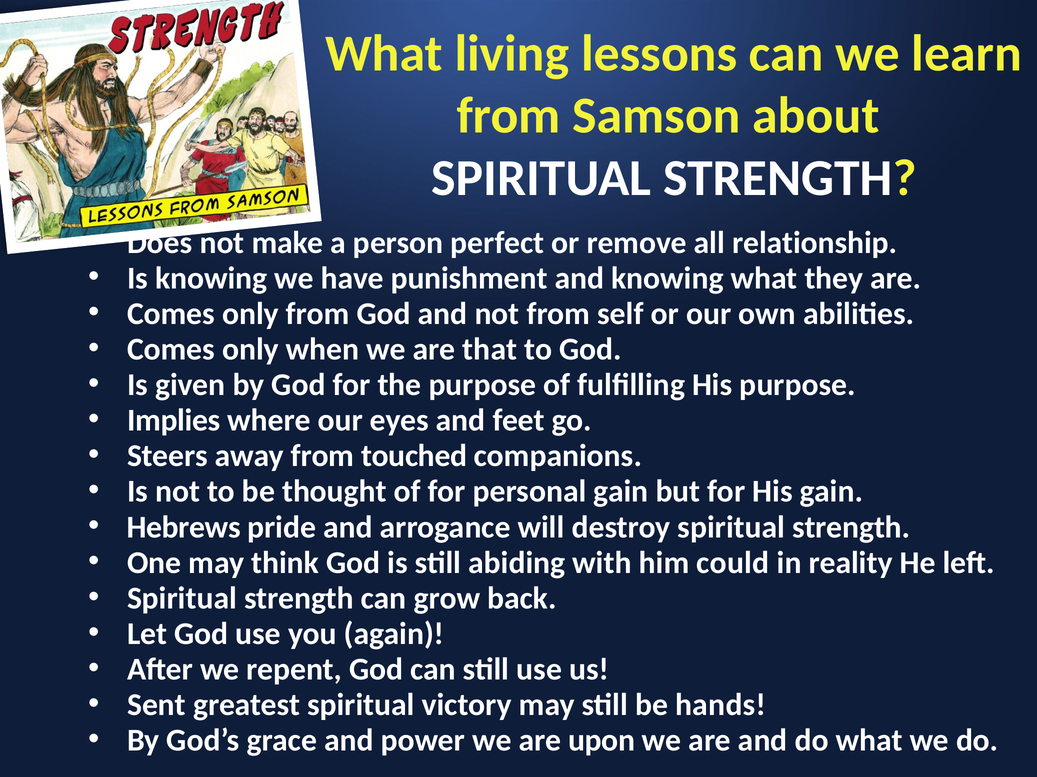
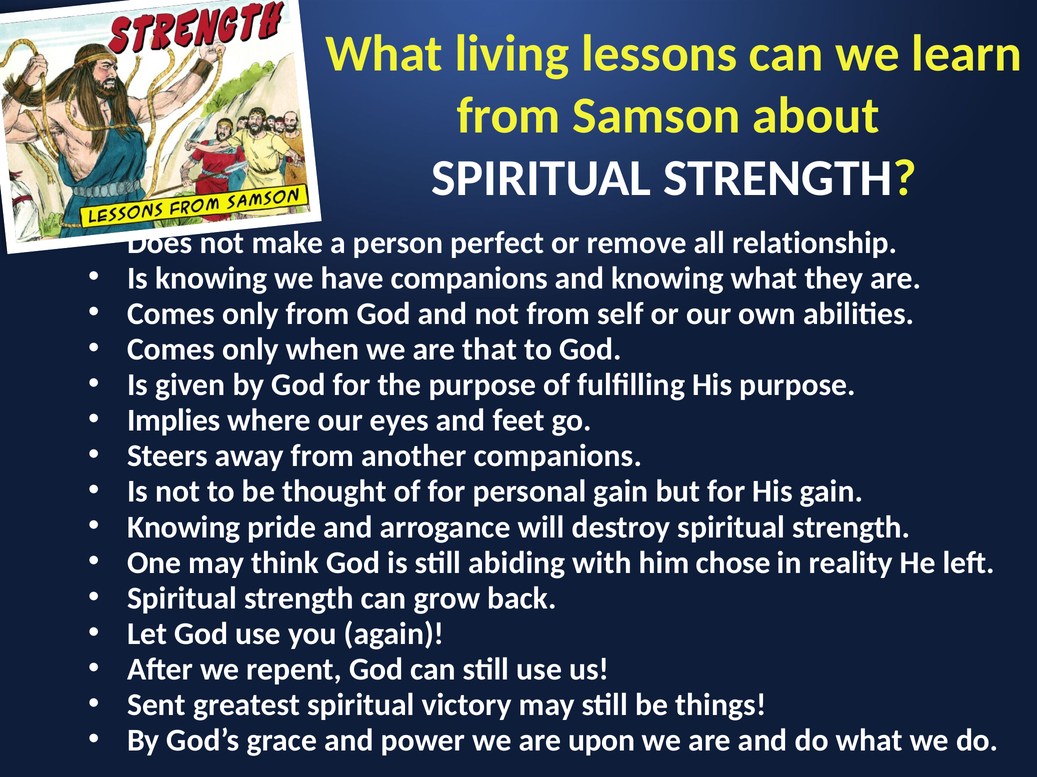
have punishment: punishment -> companions
touched: touched -> another
Hebrews at (184, 528): Hebrews -> Knowing
could: could -> chose
hands: hands -> things
